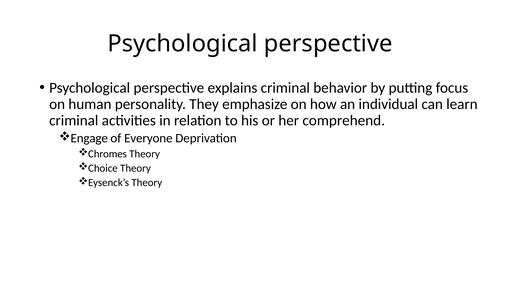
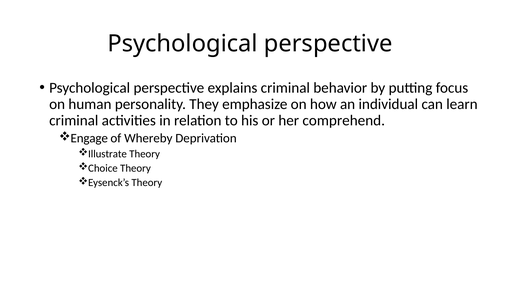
Everyone: Everyone -> Whereby
Chromes: Chromes -> Illustrate
